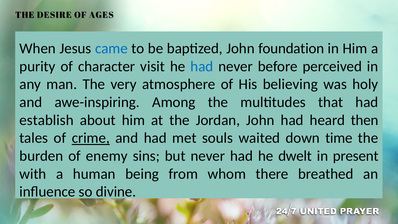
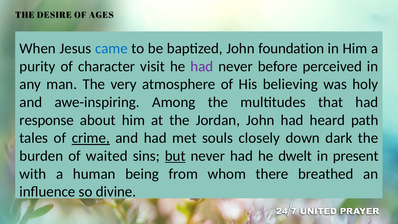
had at (202, 66) colour: blue -> purple
establish: establish -> response
then: then -> path
waited: waited -> closely
time: time -> dark
enemy: enemy -> waited
but underline: none -> present
